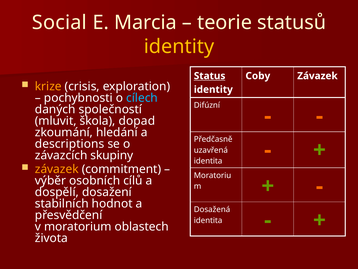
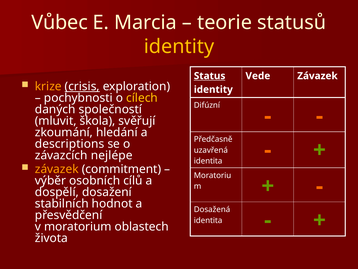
Social: Social -> Vůbec
Coby: Coby -> Vede
crisis underline: none -> present
cílech colour: light blue -> yellow
dopad: dopad -> svěřují
skupiny: skupiny -> nejlépe
